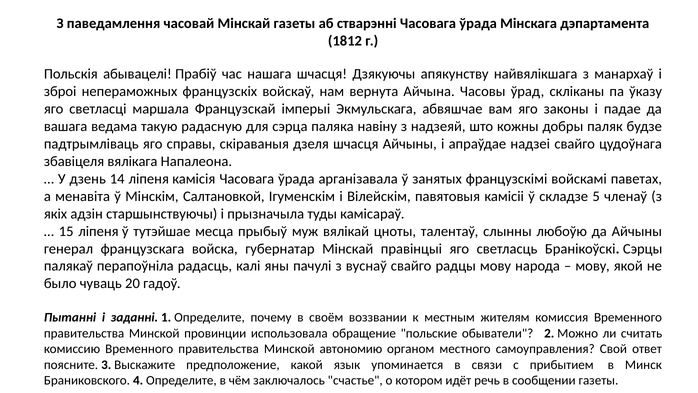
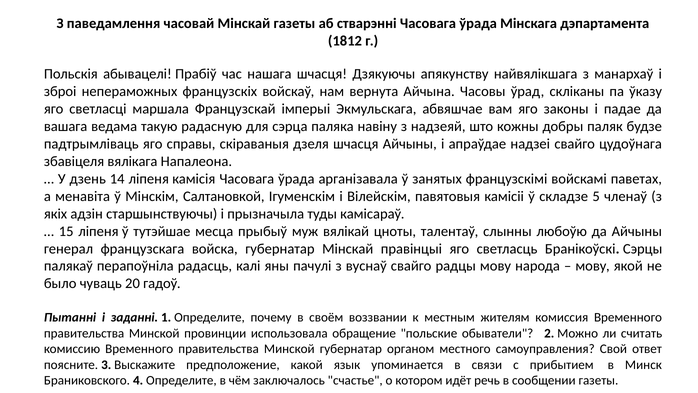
Минской автономию: автономию -> губернатар
